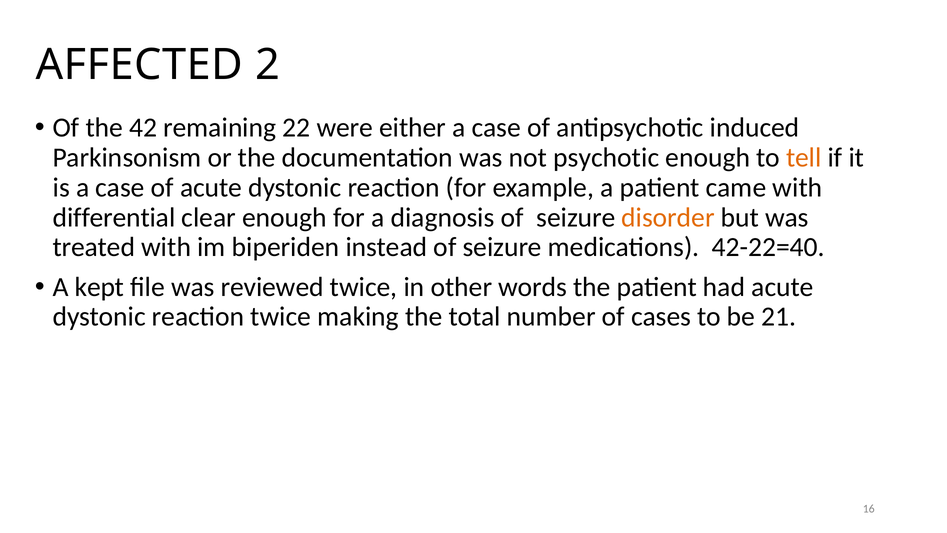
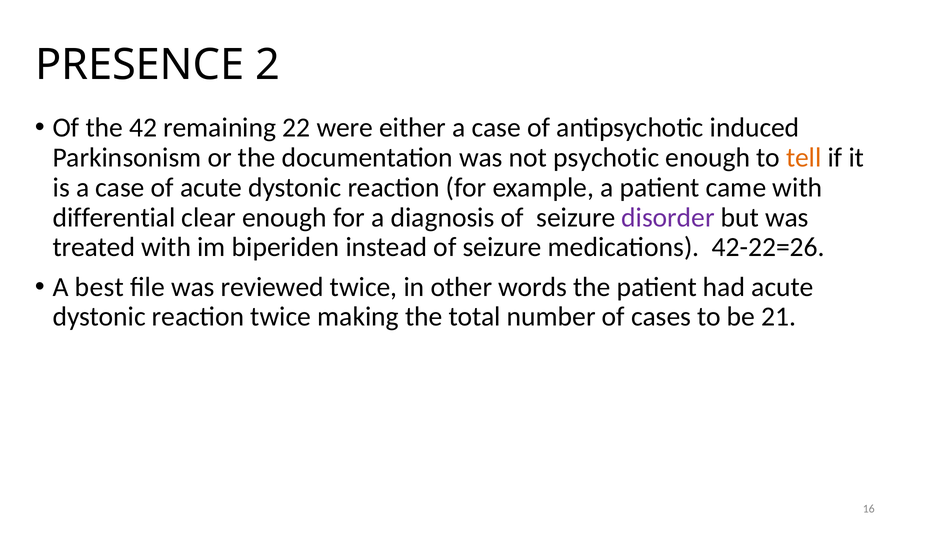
AFFECTED: AFFECTED -> PRESENCE
disorder colour: orange -> purple
42-22=40: 42-22=40 -> 42-22=26
kept: kept -> best
